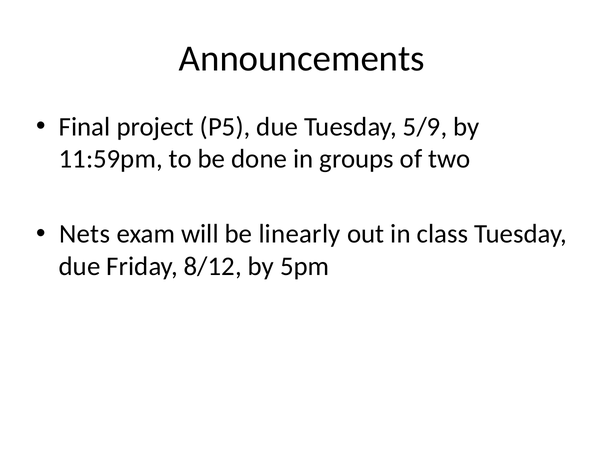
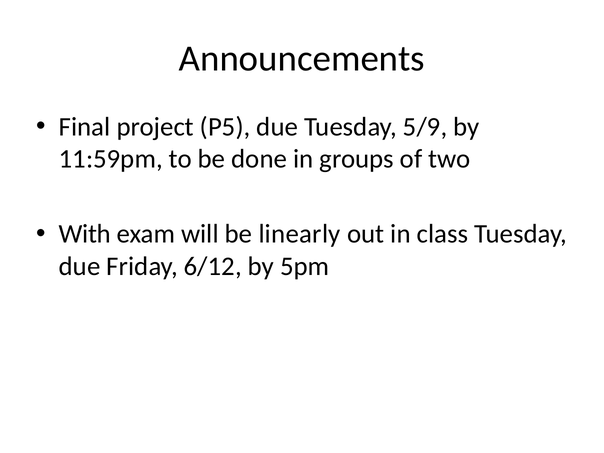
Nets: Nets -> With
8/12: 8/12 -> 6/12
